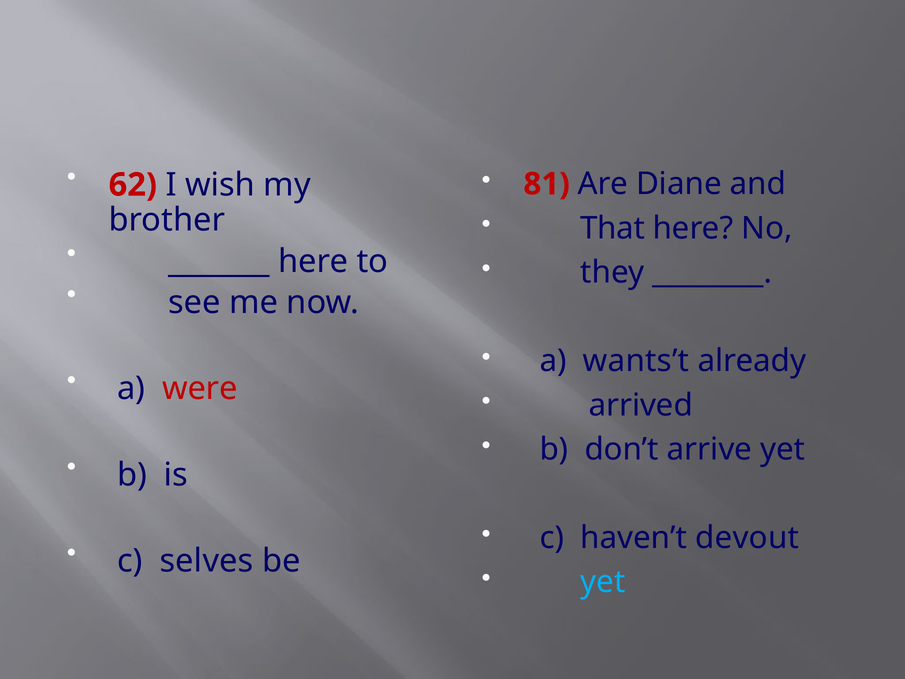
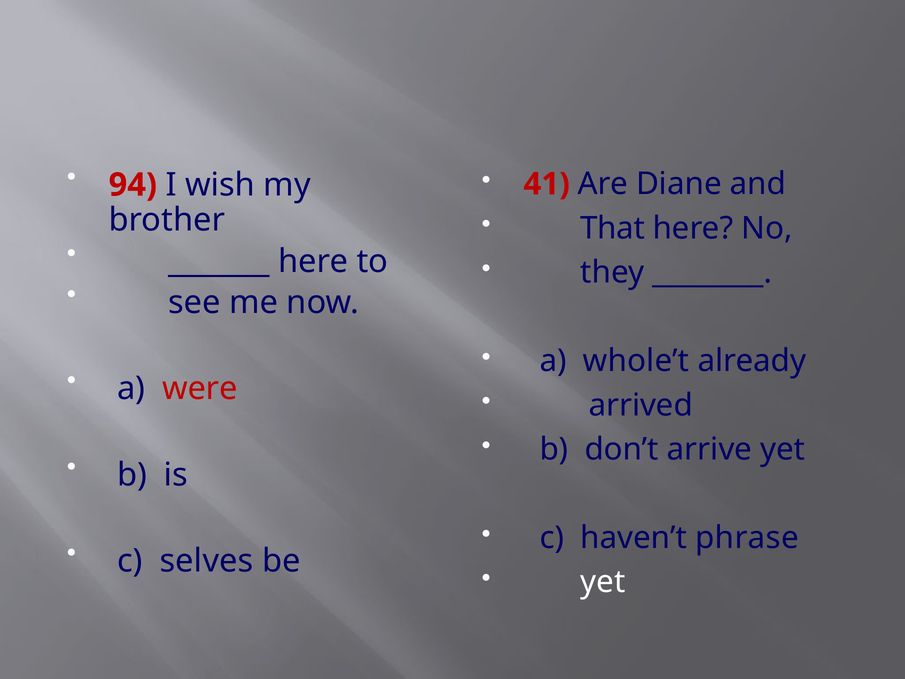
62: 62 -> 94
81: 81 -> 41
wants’t: wants’t -> whole’t
devout: devout -> phrase
yet at (603, 582) colour: light blue -> white
